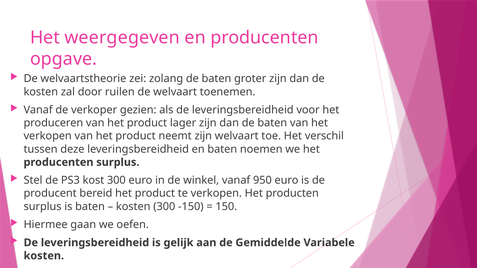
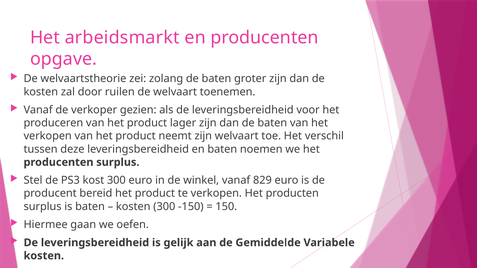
weergegeven: weergegeven -> arbeidsmarkt
950: 950 -> 829
